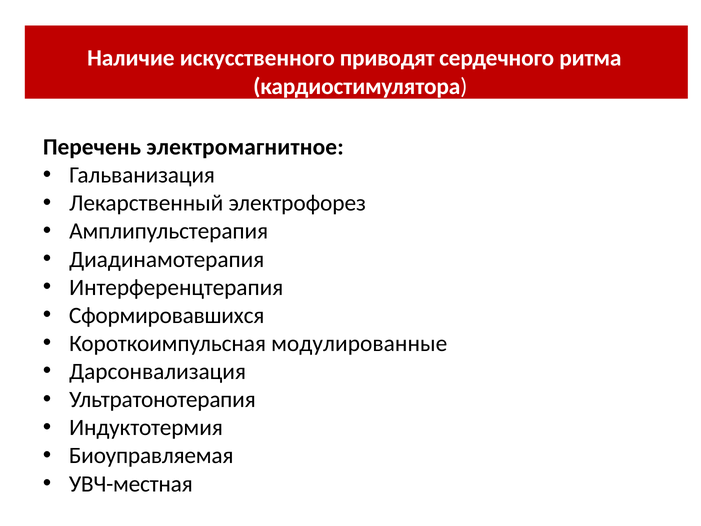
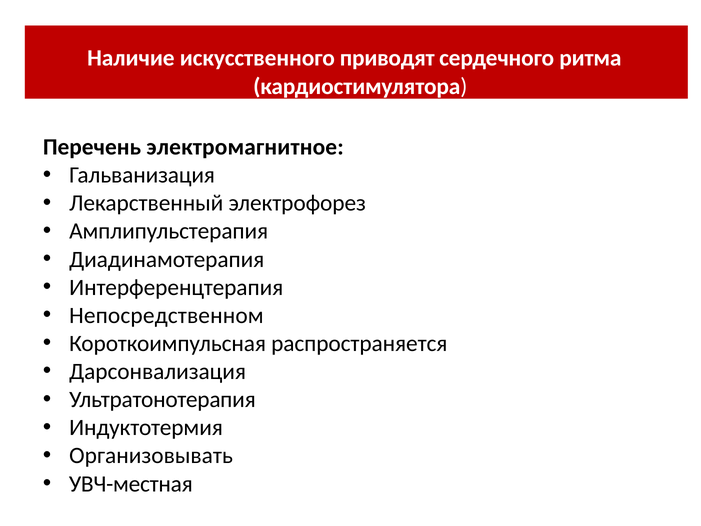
Сформировавшихся: Сформировавшихся -> Непосредственном
модулированные: модулированные -> распространяется
Биоуправляемая: Биоуправляемая -> Организовывать
